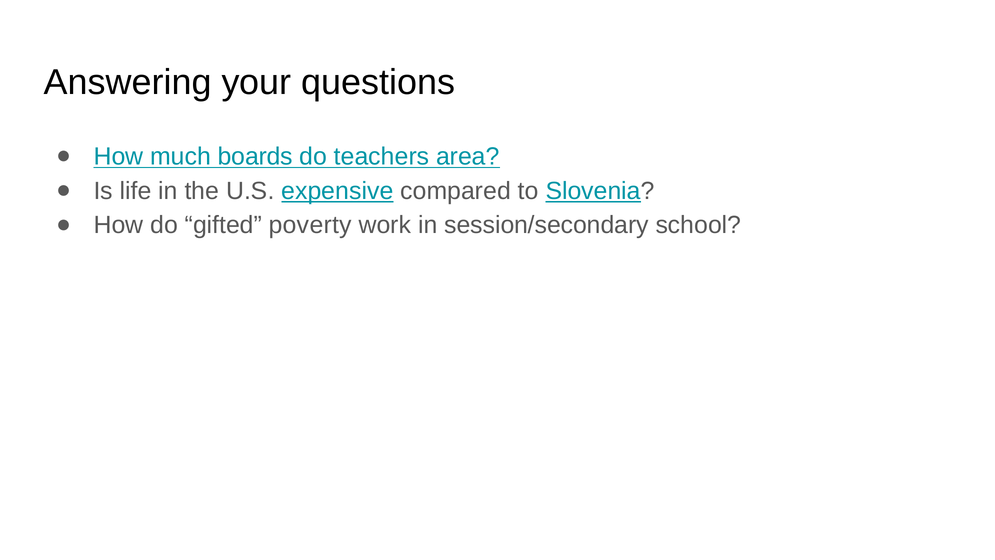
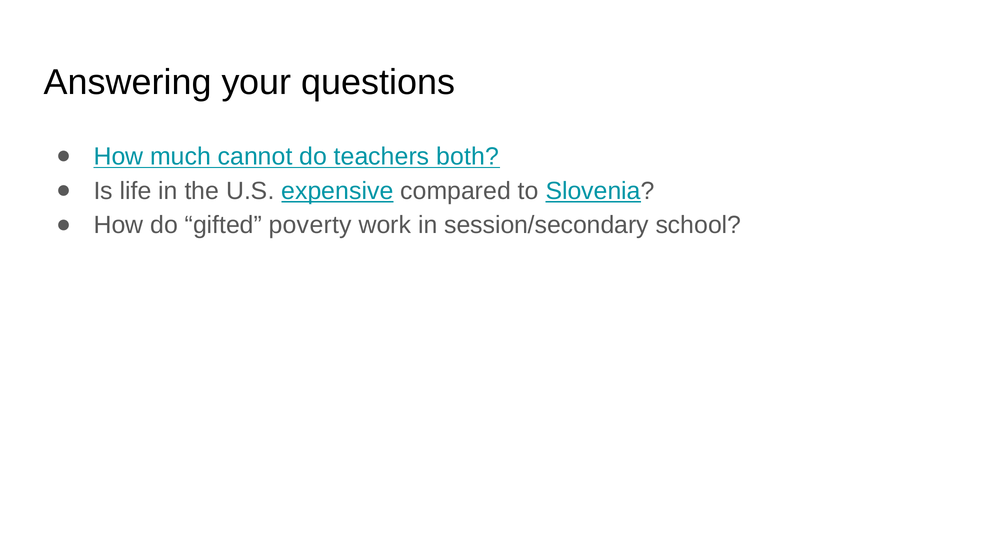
boards: boards -> cannot
area: area -> both
